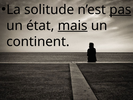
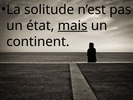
pas underline: present -> none
